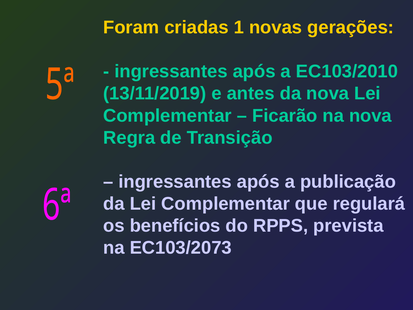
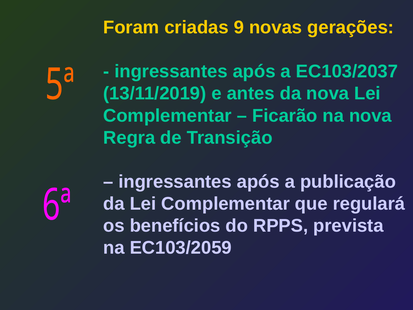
1: 1 -> 9
EC103/2010: EC103/2010 -> EC103/2037
EC103/2073: EC103/2073 -> EC103/2059
